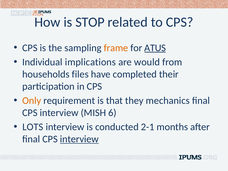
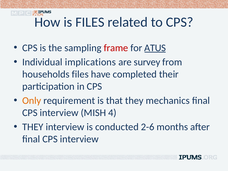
is STOP: STOP -> FILES
frame colour: orange -> red
would: would -> survey
6: 6 -> 4
LOTS at (33, 127): LOTS -> THEY
2-1: 2-1 -> 2-6
interview at (79, 139) underline: present -> none
